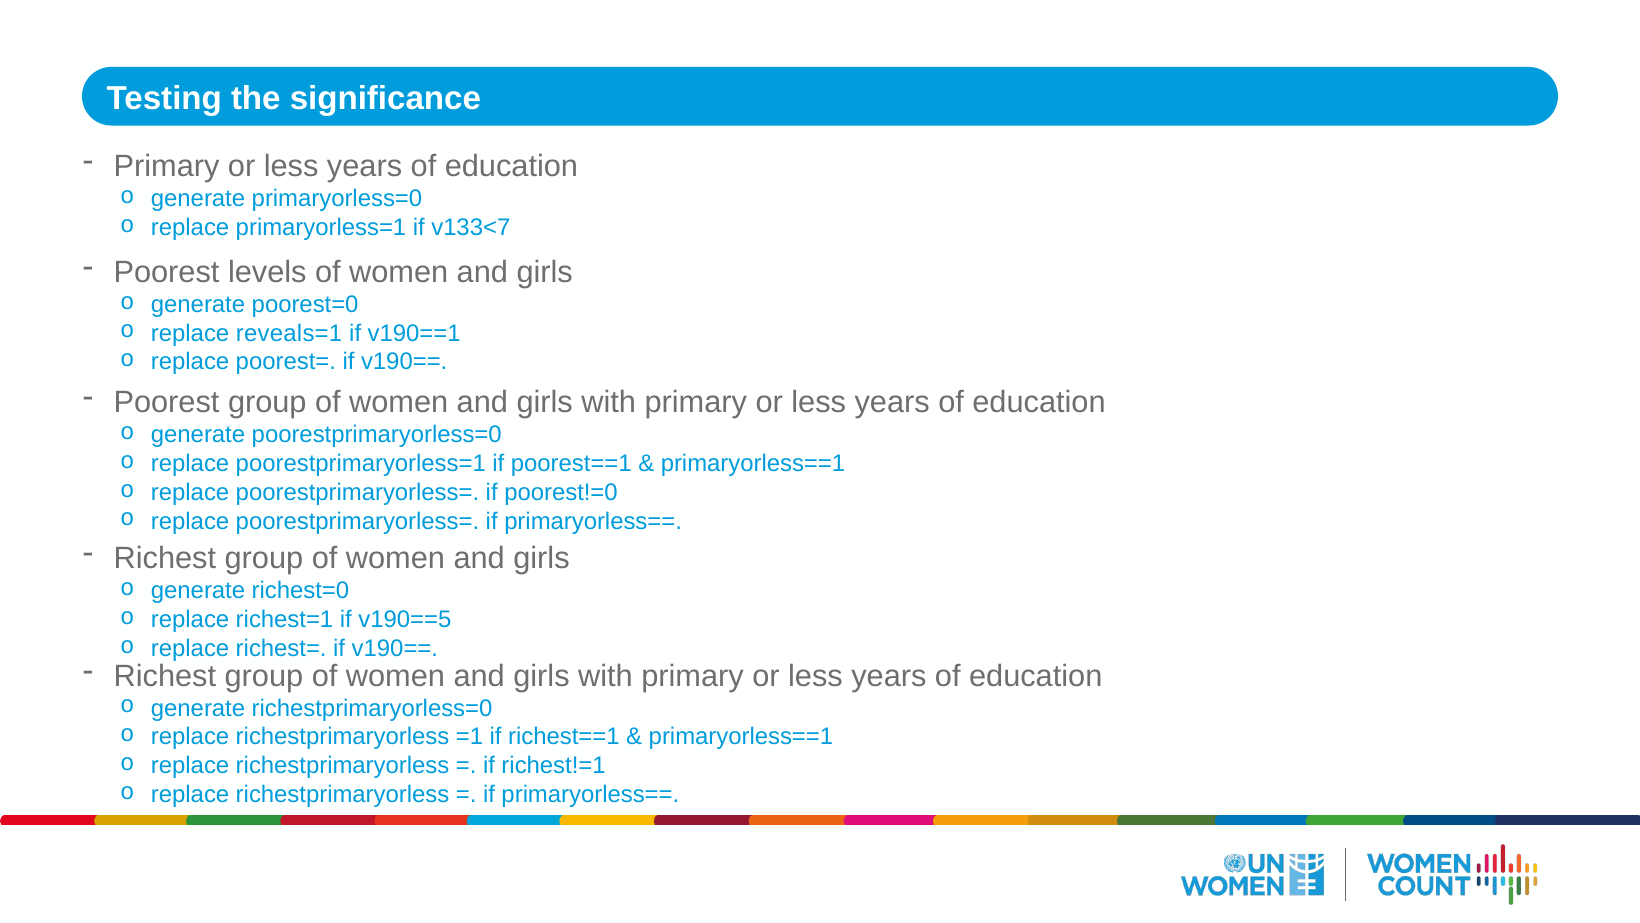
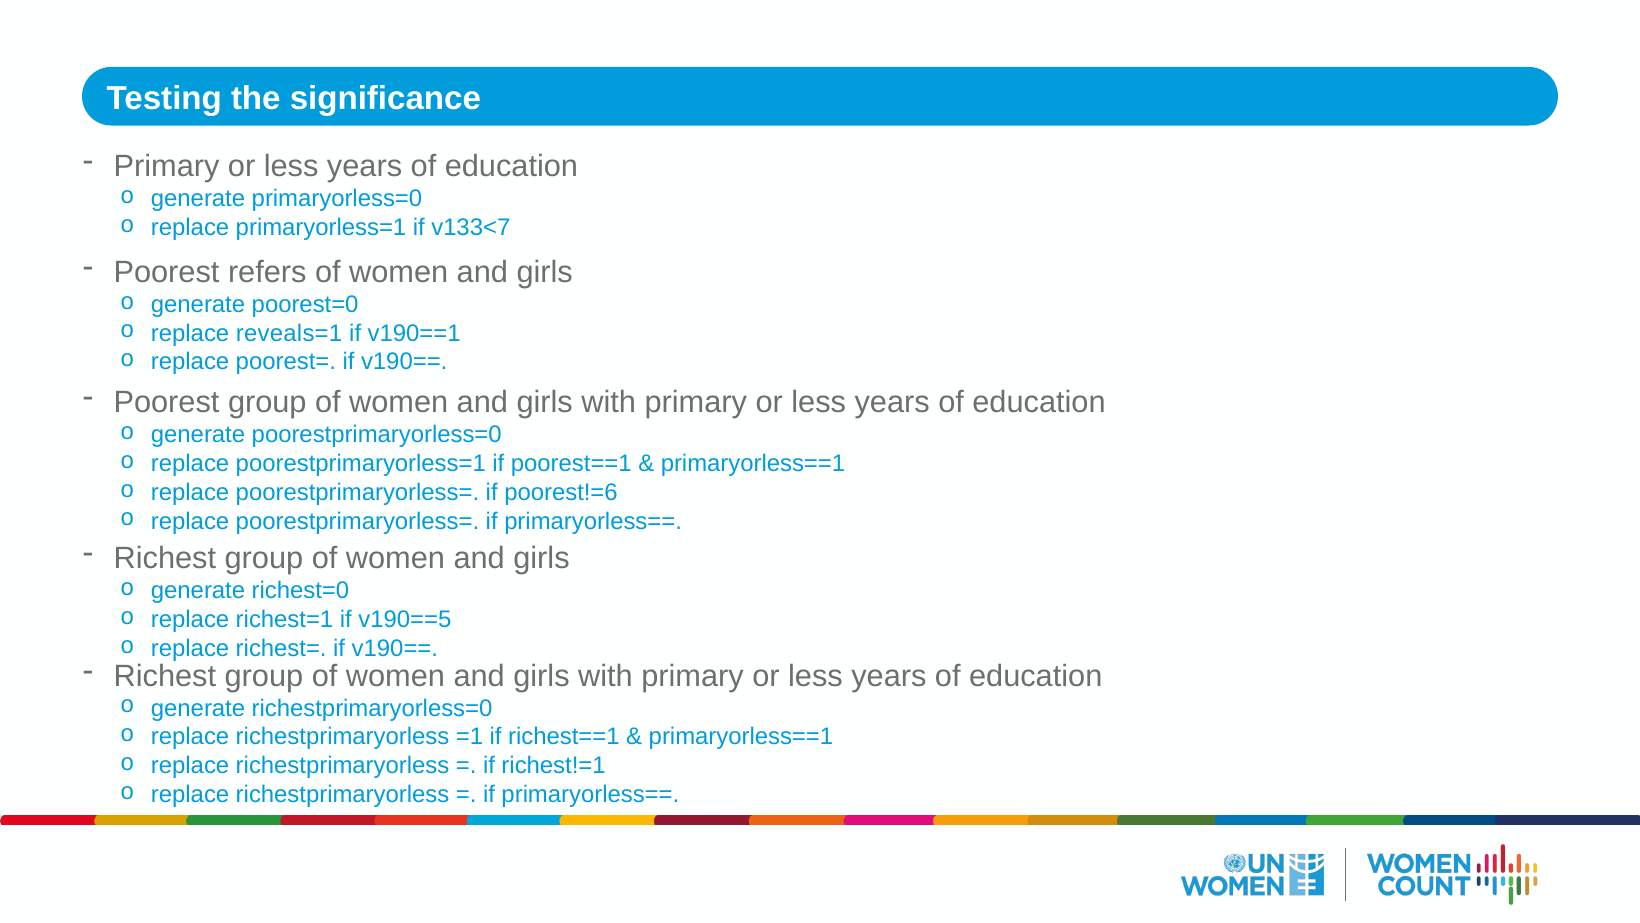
levels: levels -> refers
poorest!=0: poorest!=0 -> poorest!=6
